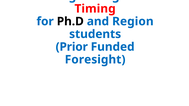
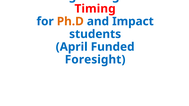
Ph.D colour: black -> orange
Region: Region -> Impact
Prior: Prior -> April
